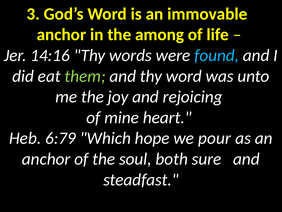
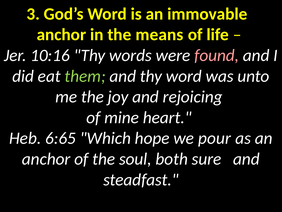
among: among -> means
14:16: 14:16 -> 10:16
found colour: light blue -> pink
6:79: 6:79 -> 6:65
